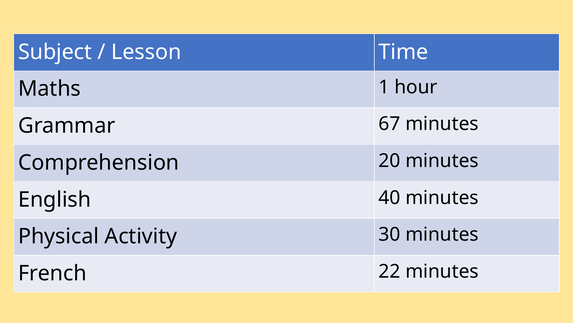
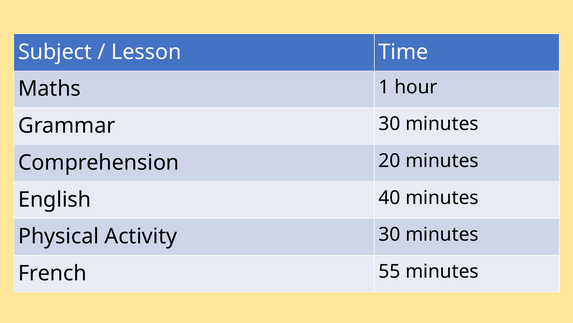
Grammar 67: 67 -> 30
22: 22 -> 55
